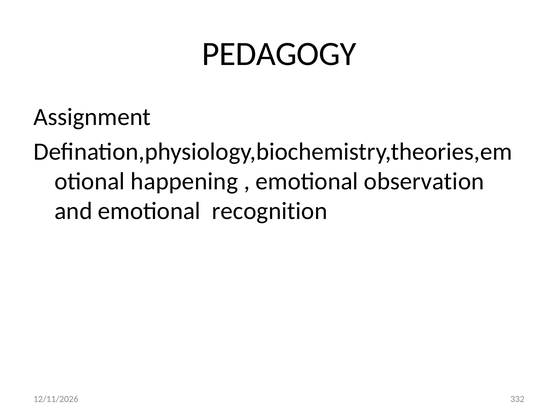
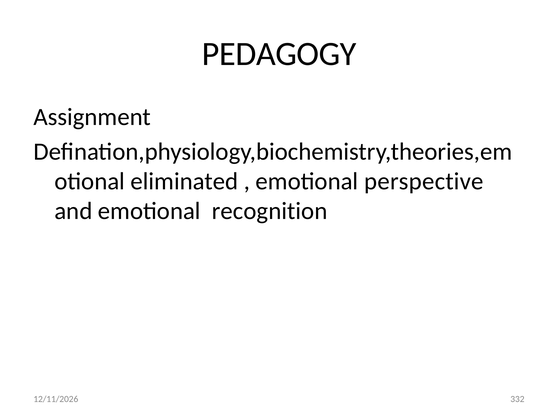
happening: happening -> eliminated
observation: observation -> perspective
